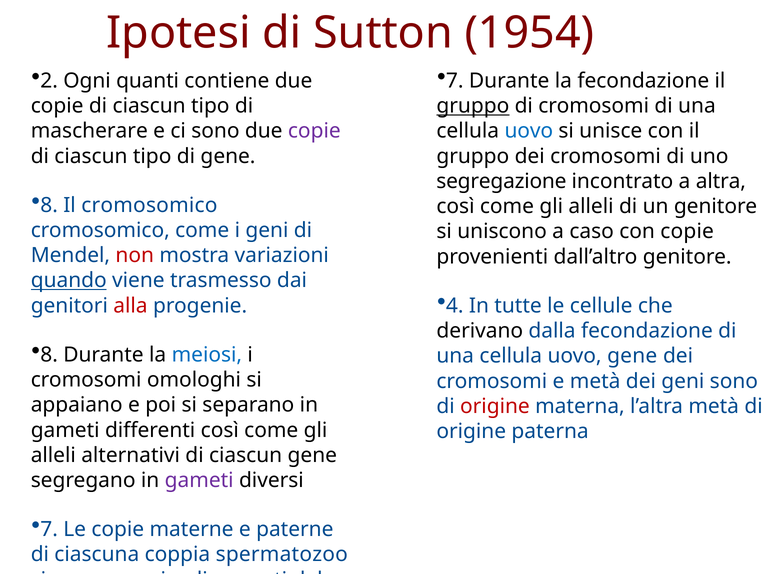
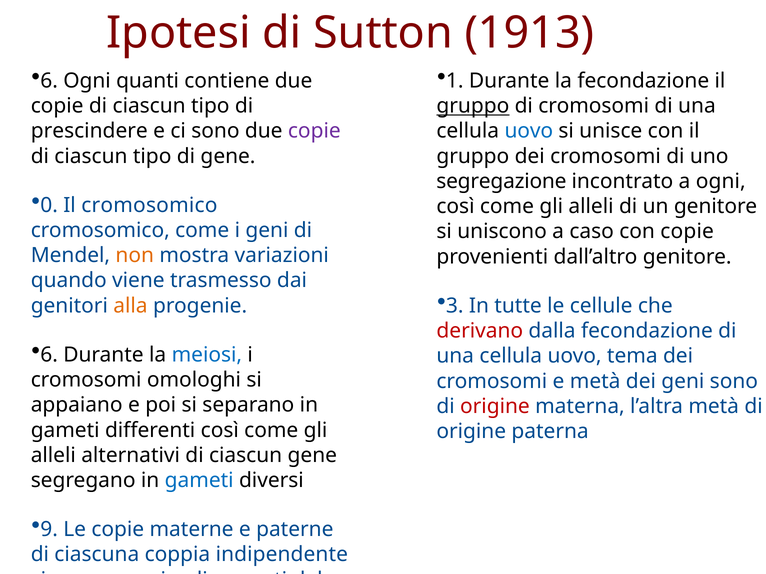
1954: 1954 -> 1913
2 at (49, 81): 2 -> 6
7 at (455, 81): 7 -> 1
mascherare at (89, 131): mascherare -> prescindere
a altra: altra -> ogni
8 at (49, 205): 8 -> 0
non at (135, 256) colour: red -> orange
quando underline: present -> none
4: 4 -> 3
alla colour: red -> orange
derivano colour: black -> red
8 at (49, 355): 8 -> 6
uovo gene: gene -> tema
gameti at (199, 481) colour: purple -> blue
7 at (49, 530): 7 -> 9
coppia spermatozoo: spermatozoo -> indipendente
